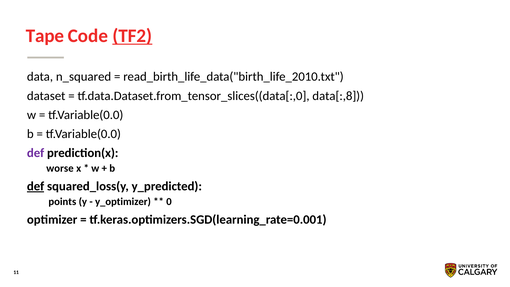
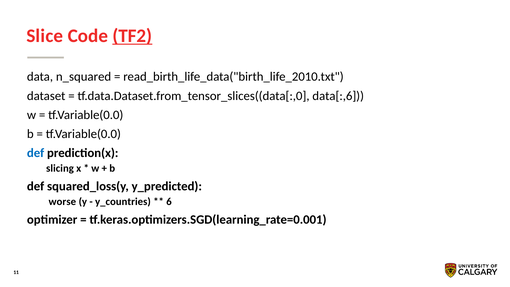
Tape: Tape -> Slice
data[:,8: data[:,8 -> data[:,6
def at (36, 153) colour: purple -> blue
worse: worse -> slicing
def at (36, 186) underline: present -> none
points: points -> worse
y_optimizer: y_optimizer -> y_countries
0: 0 -> 6
